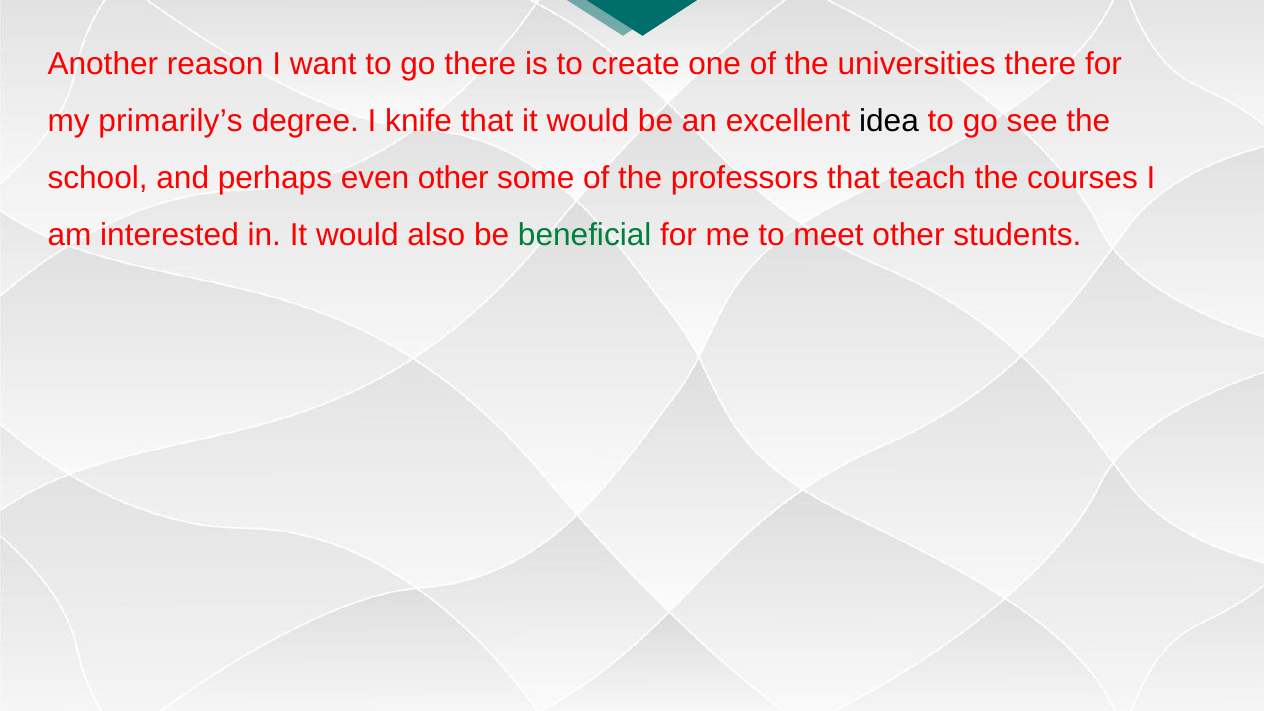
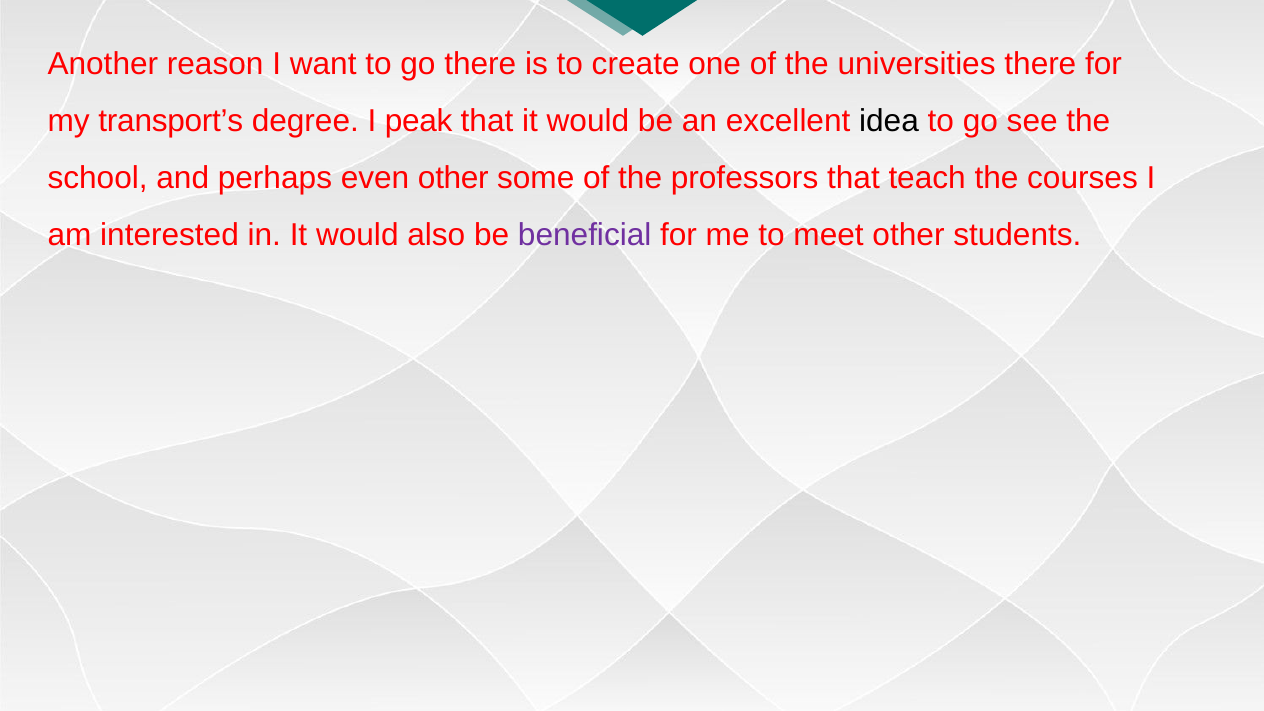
primarily’s: primarily’s -> transport’s
knife: knife -> peak
beneficial colour: green -> purple
